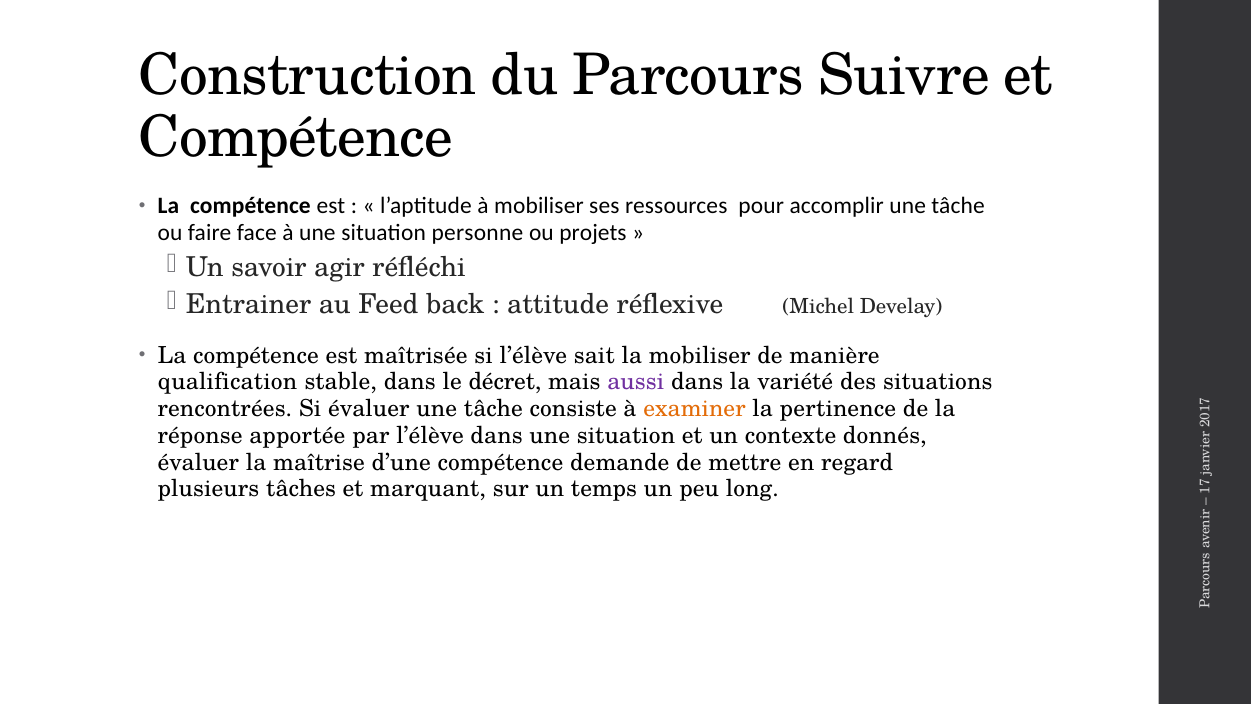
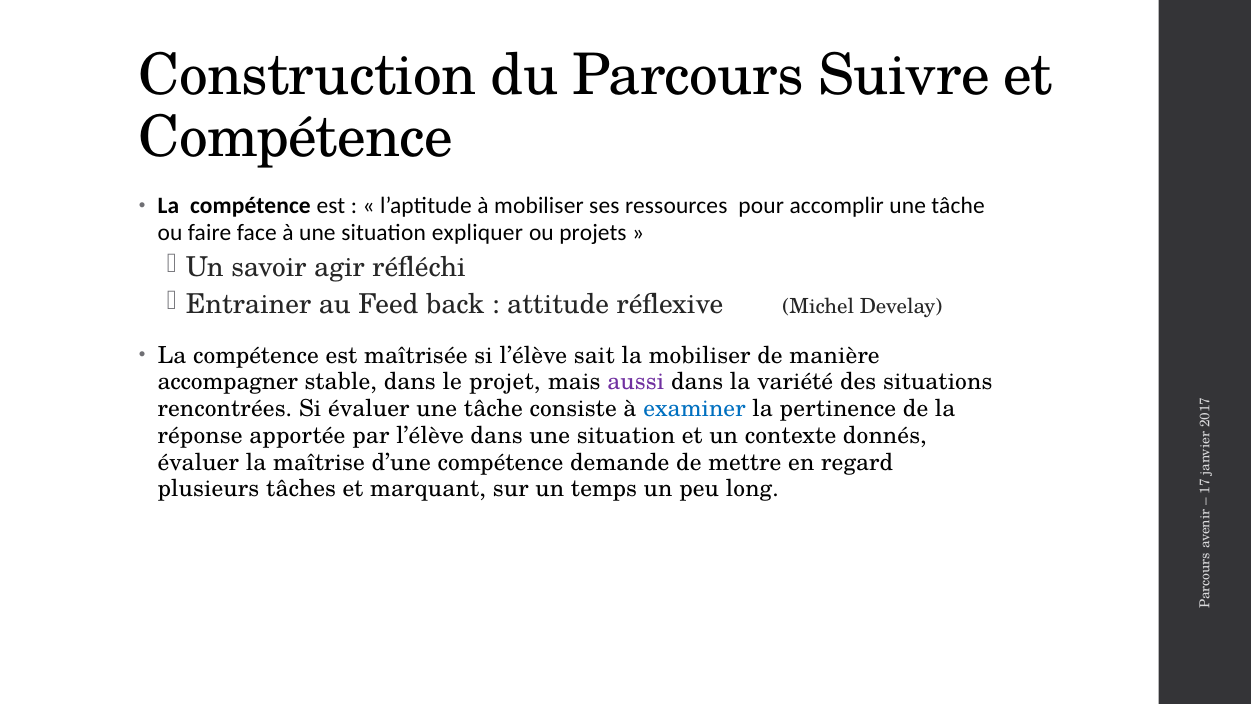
personne: personne -> expliquer
qualification: qualification -> accompagner
décret: décret -> projet
examiner colour: orange -> blue
